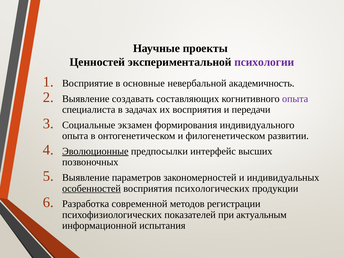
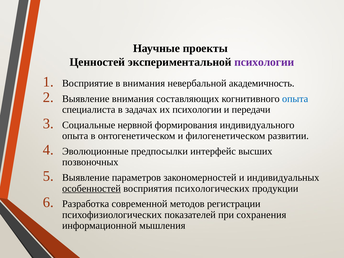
в основные: основные -> внимания
Выявление создавать: создавать -> внимания
опыта at (295, 99) colour: purple -> blue
их восприятия: восприятия -> психологии
экзамен: экзамен -> нервной
Эволюционные underline: present -> none
актуальным: актуальным -> сохранения
испытания: испытания -> мышления
